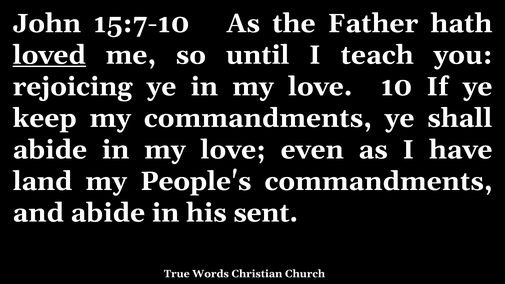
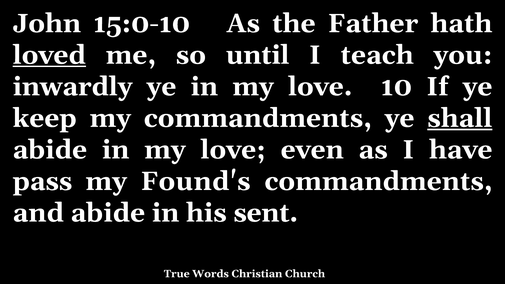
15:7-10: 15:7-10 -> 15:0-10
rejoicing: rejoicing -> inwardly
shall underline: none -> present
land: land -> pass
People's: People's -> Found's
